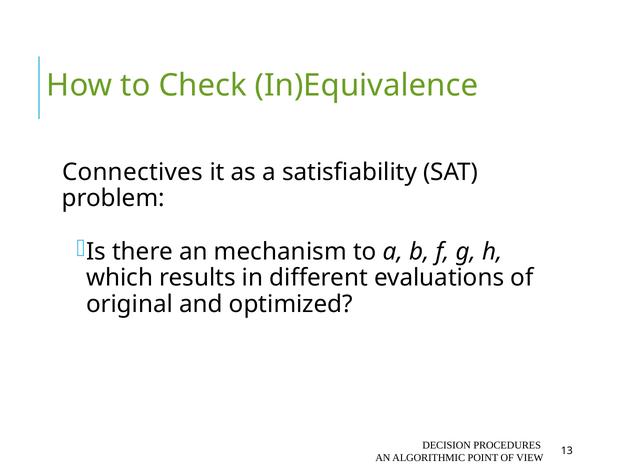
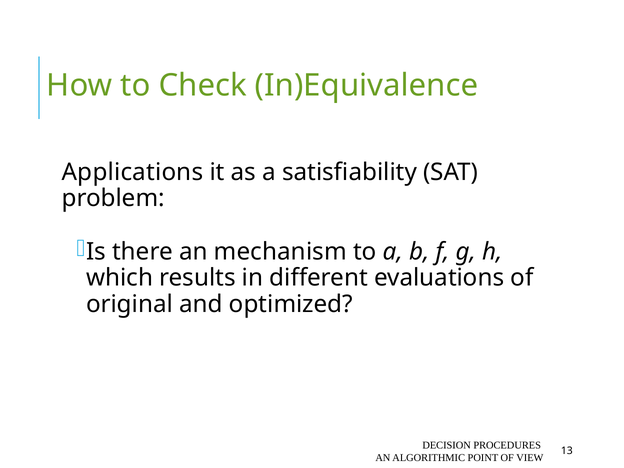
Connectives: Connectives -> Applications
